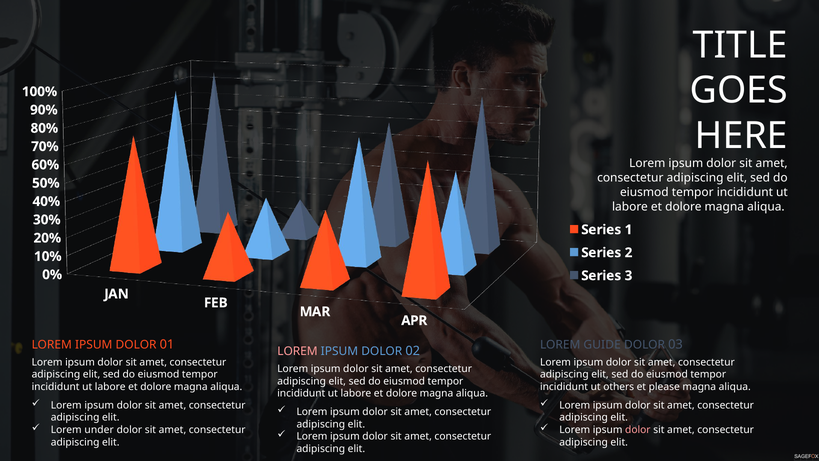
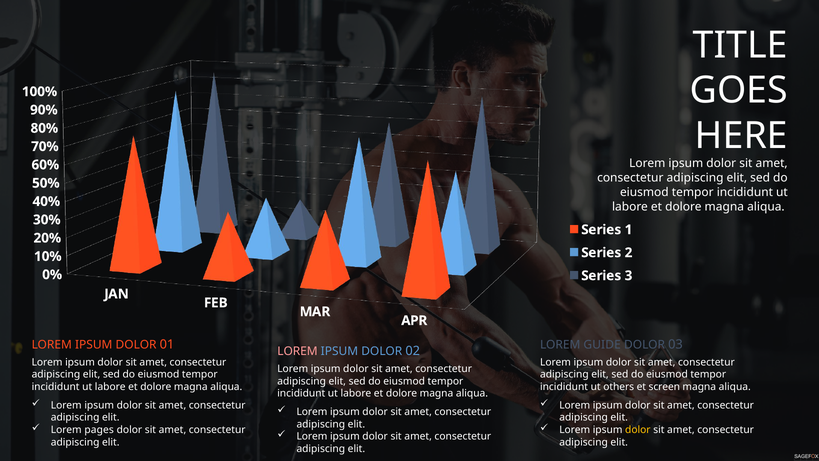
please: please -> screen
under: under -> pages
dolor at (638, 430) colour: pink -> yellow
